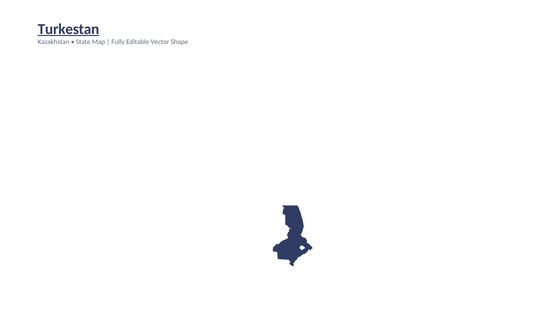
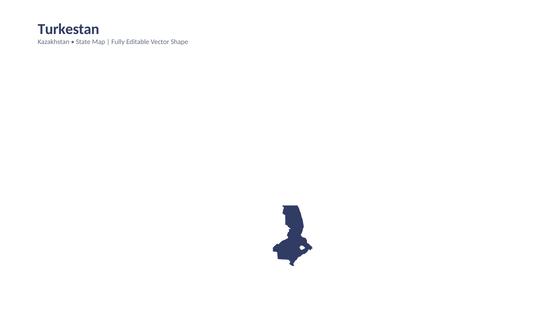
Turkestan underline: present -> none
